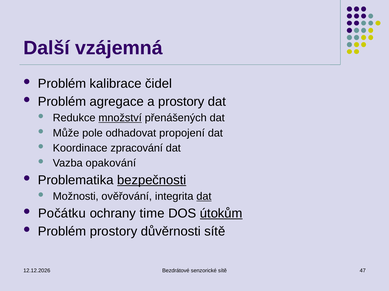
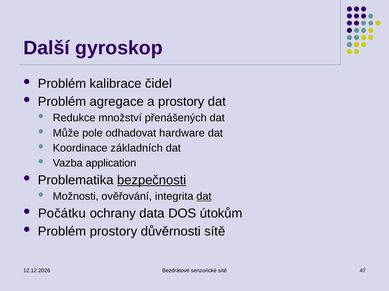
vzájemná: vzájemná -> gyroskop
množství underline: present -> none
propojení: propojení -> hardware
zpracování: zpracování -> základních
opakování: opakování -> application
time: time -> data
útokům underline: present -> none
